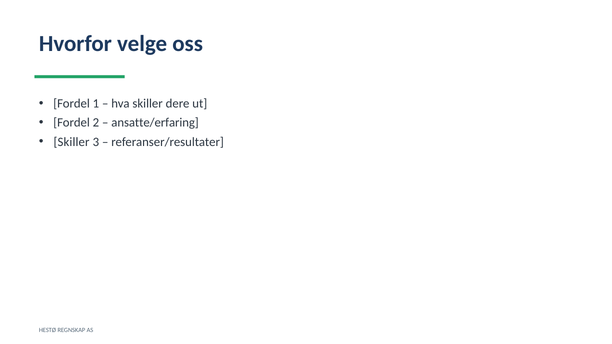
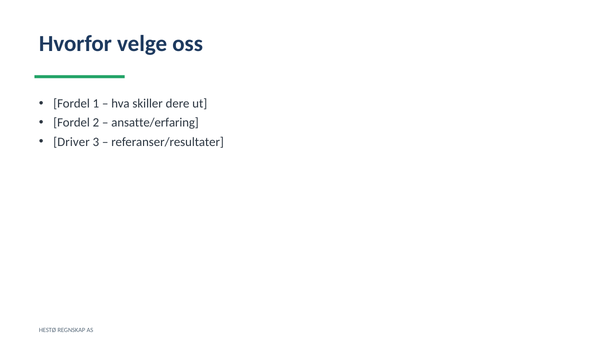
Skiller at (72, 142): Skiller -> Driver
